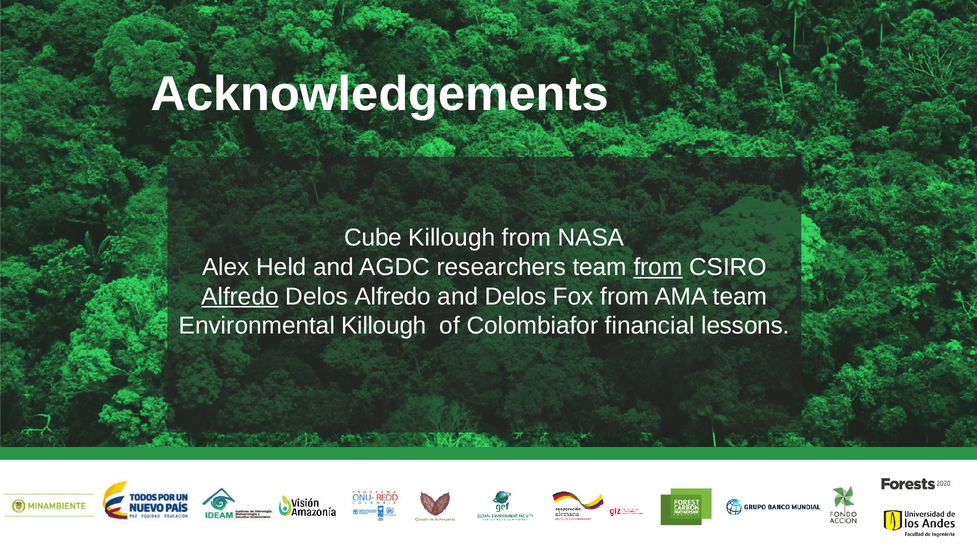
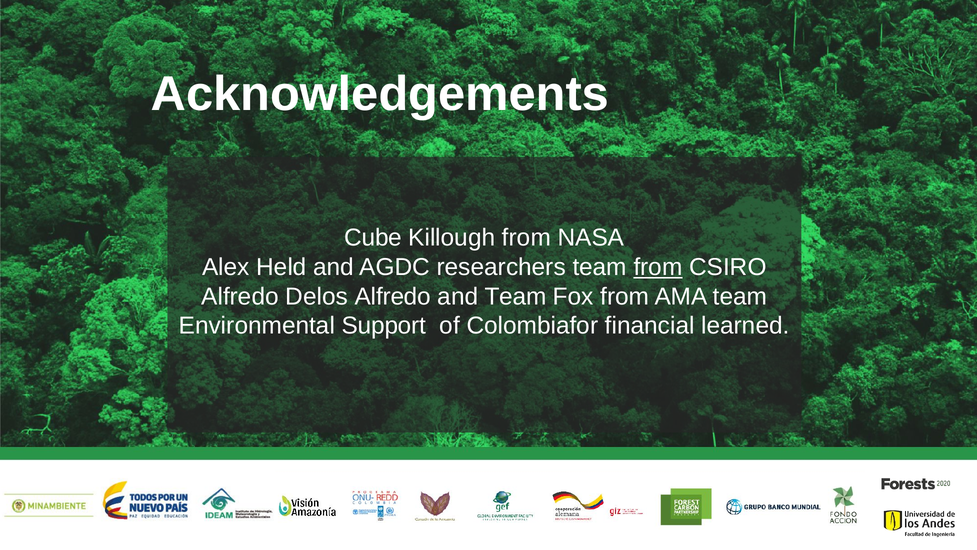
Alfredo at (240, 296) underline: present -> none
and Delos: Delos -> Team
Environmental Killough: Killough -> Support
lessons: lessons -> learned
